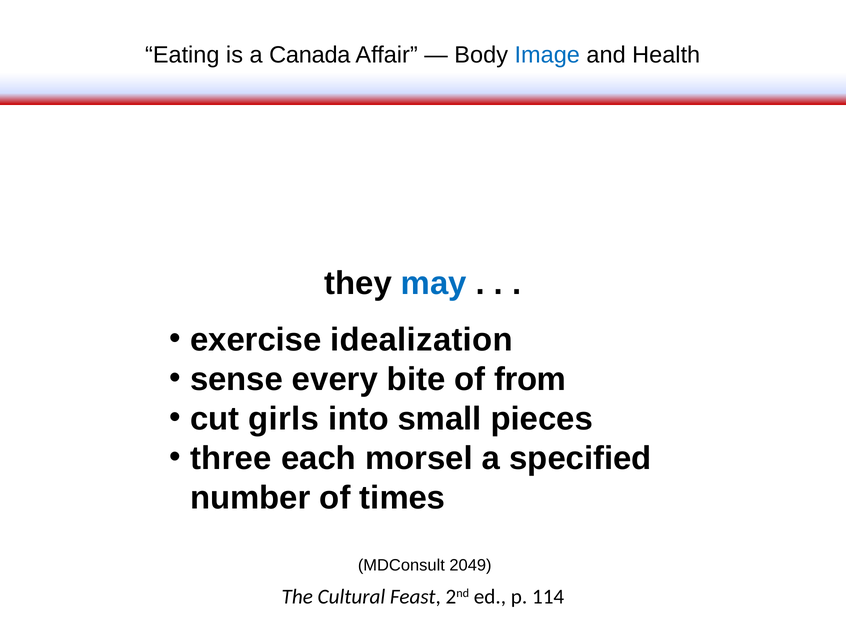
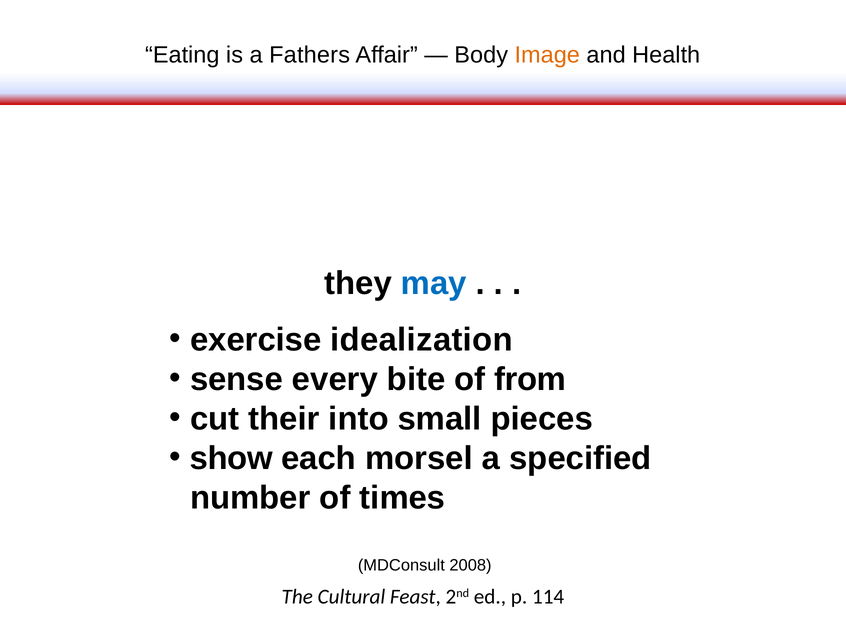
Canada: Canada -> Fathers
Image colour: blue -> orange
girls: girls -> their
three: three -> show
2049: 2049 -> 2008
